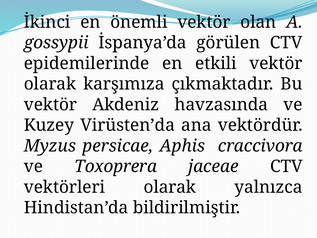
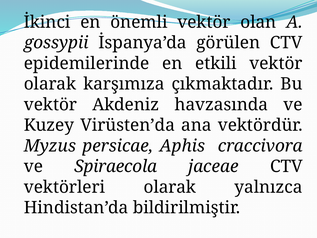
Toxoprera: Toxoprera -> Spiraecola
